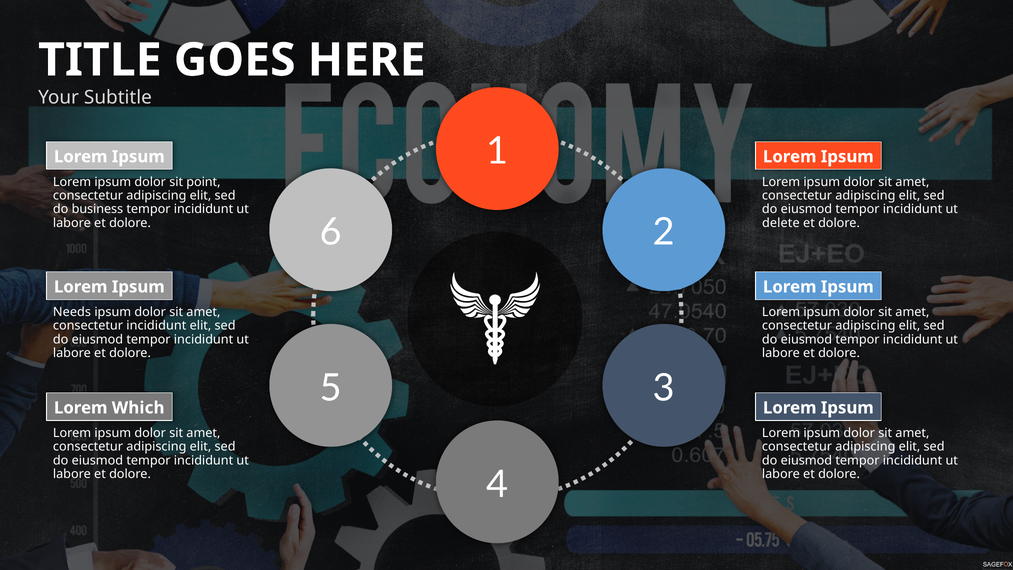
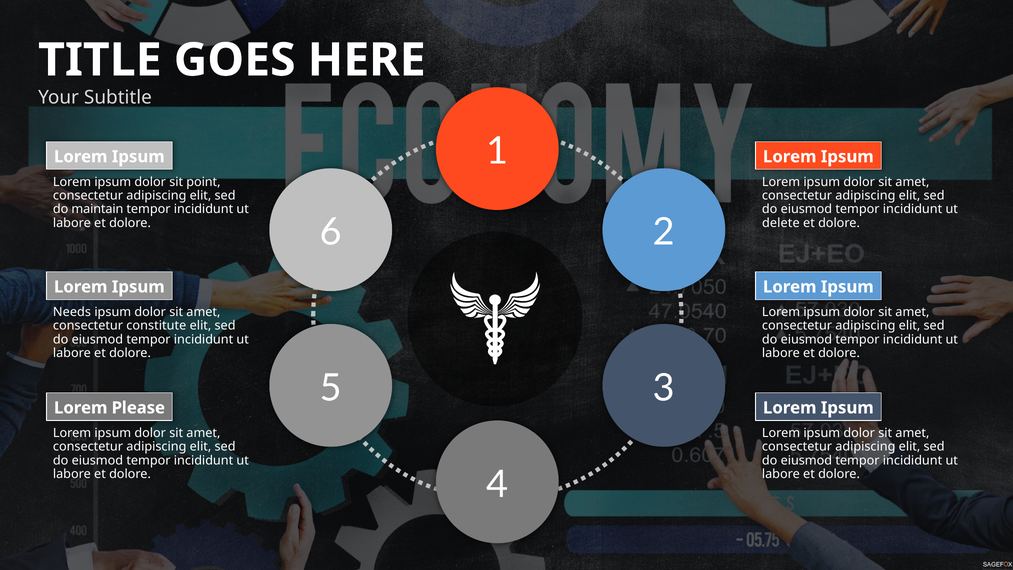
business: business -> maintain
consectetur incididunt: incididunt -> constitute
Which: Which -> Please
